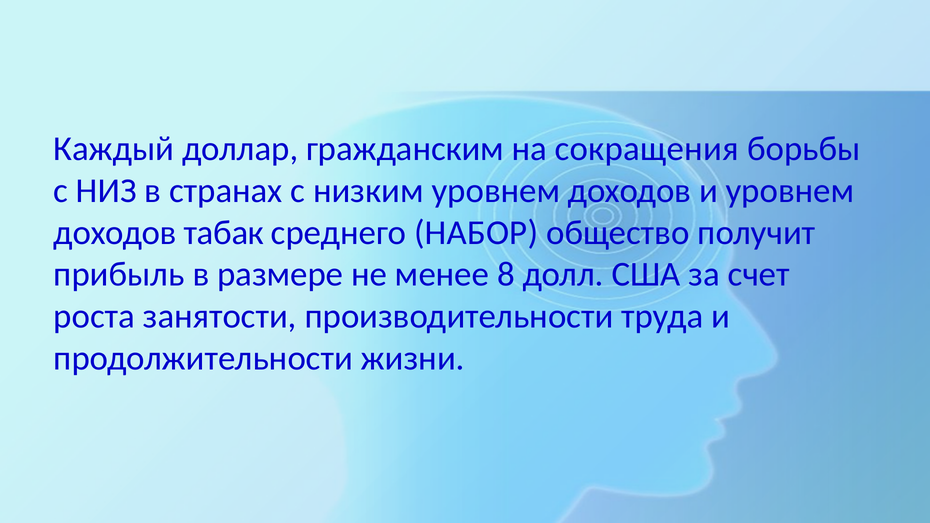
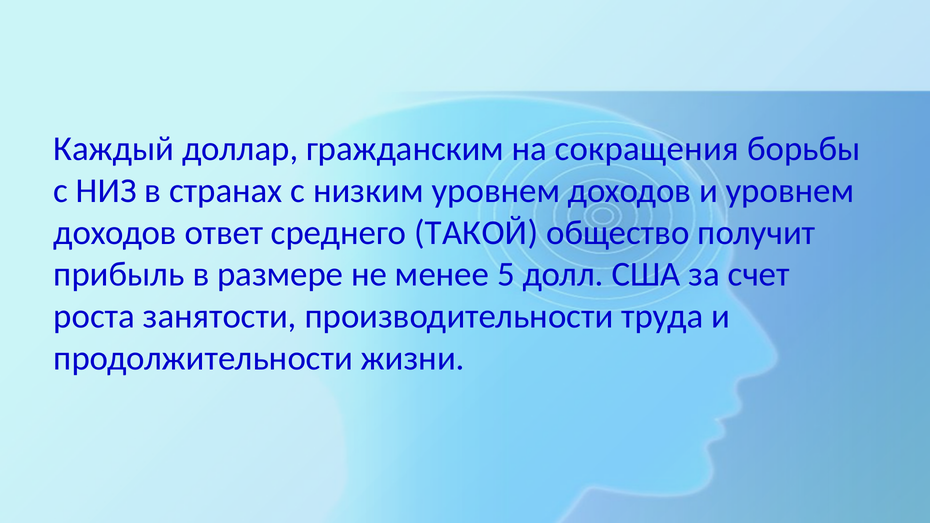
табак: табак -> ответ
НАБОР: НАБОР -> ТАКОЙ
8: 8 -> 5
